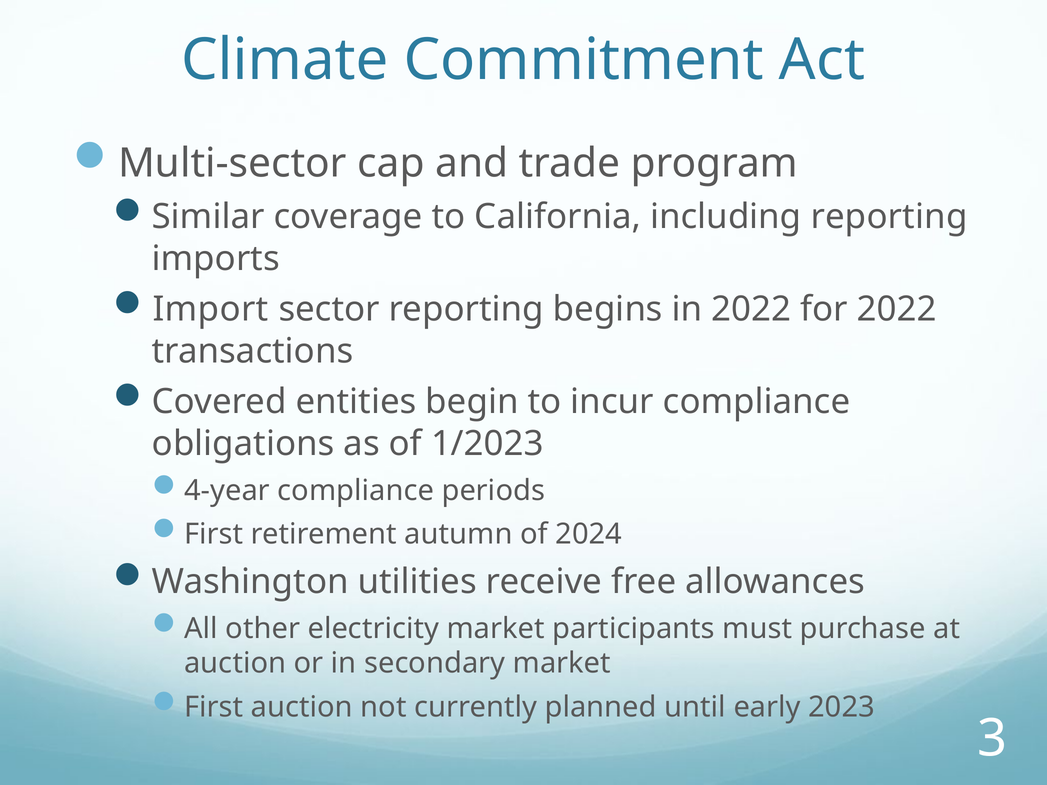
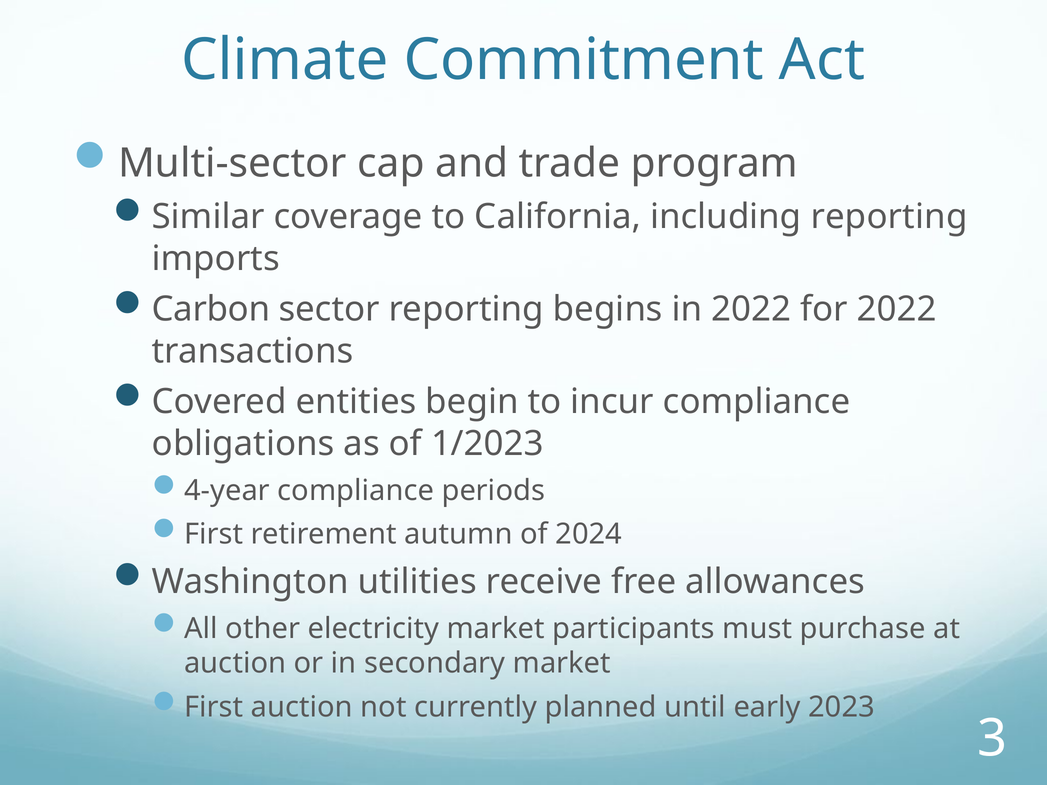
Import: Import -> Carbon
